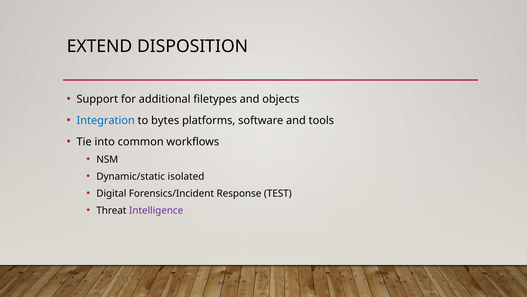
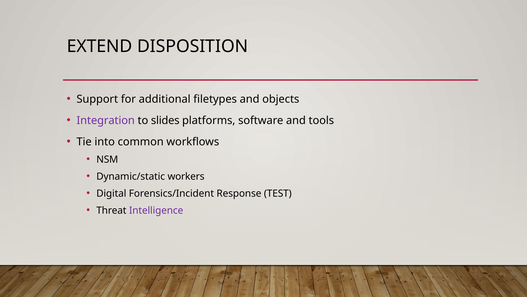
Integration colour: blue -> purple
bytes: bytes -> slides
isolated: isolated -> workers
